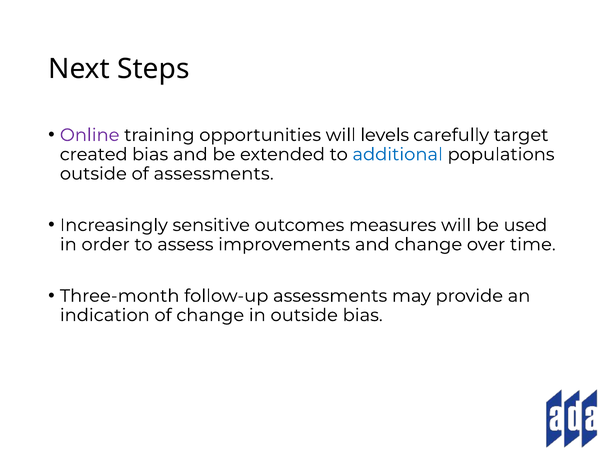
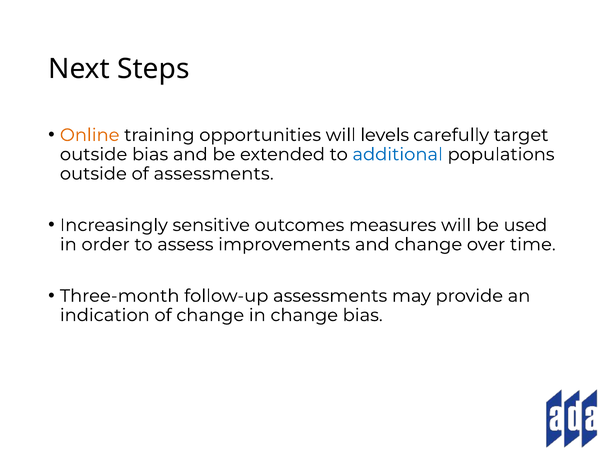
Online colour: purple -> orange
created at (94, 155): created -> outside
in outside: outside -> change
